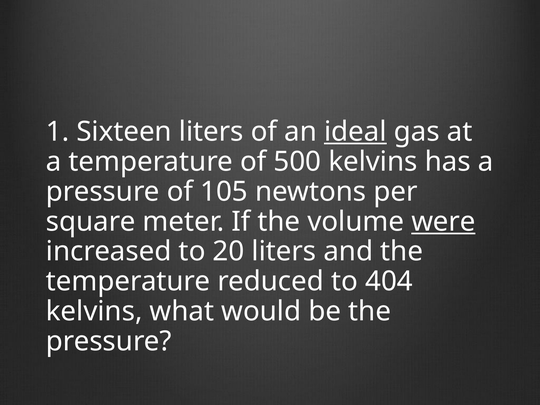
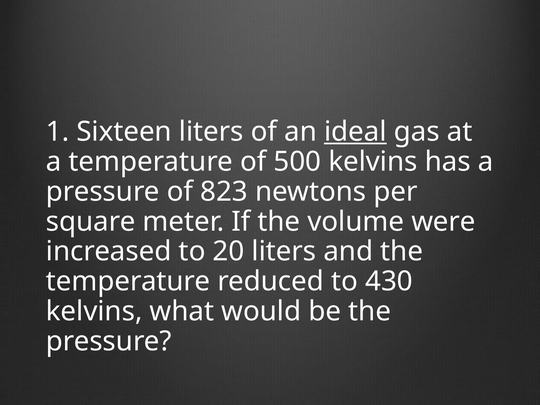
105: 105 -> 823
were underline: present -> none
404: 404 -> 430
